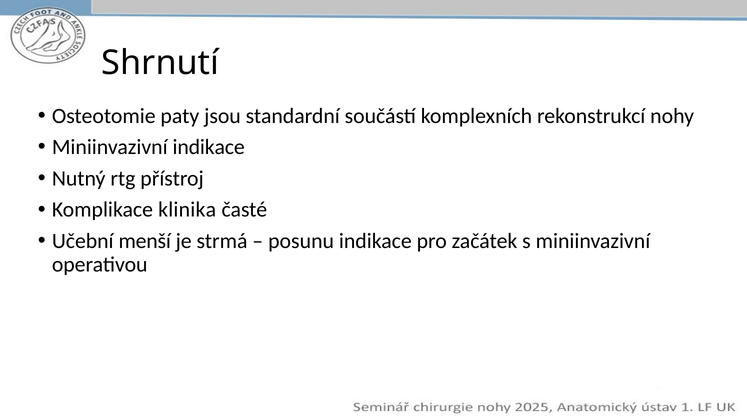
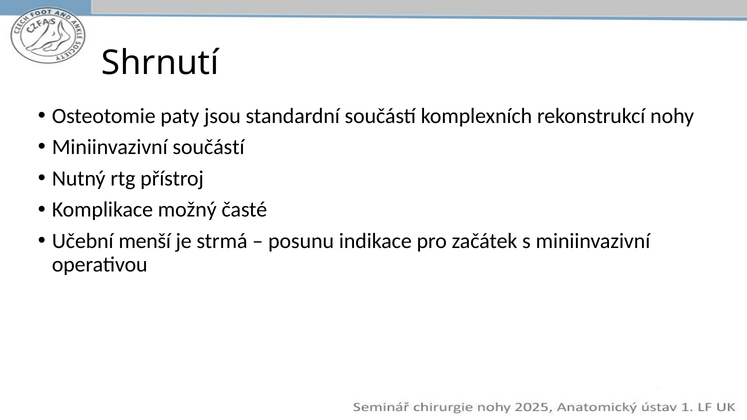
Miniinvazivní indikace: indikace -> součástí
klinika: klinika -> možný
